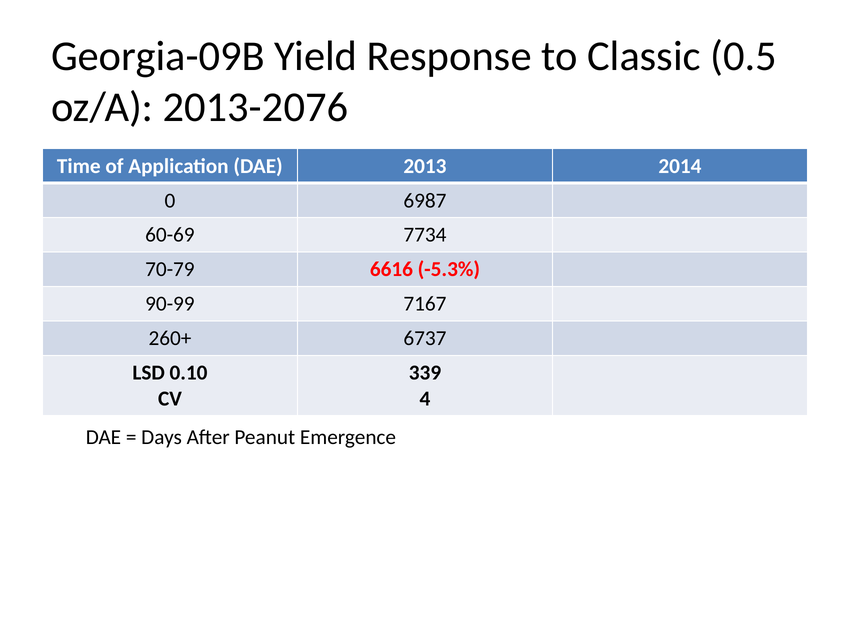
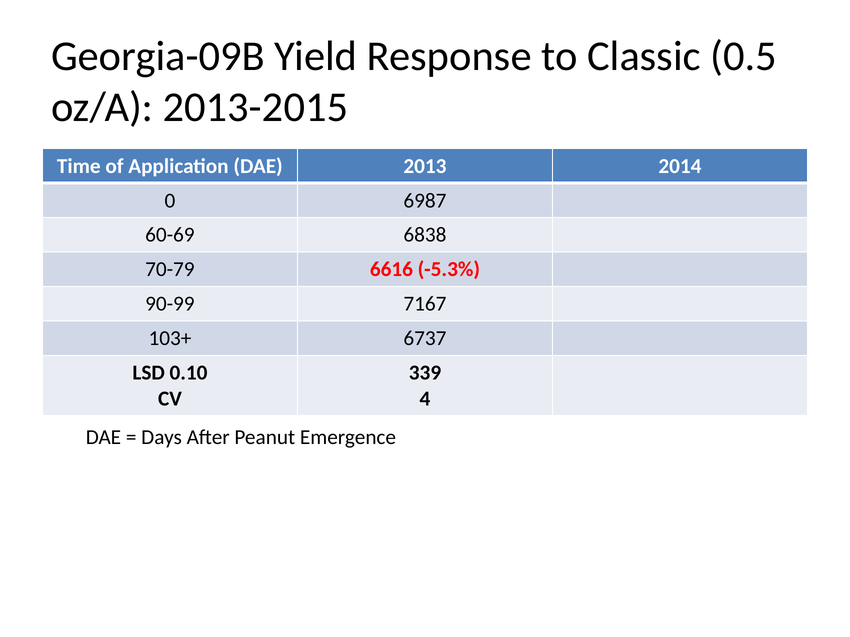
2013-2076: 2013-2076 -> 2013-2015
7734: 7734 -> 6838
260+: 260+ -> 103+
